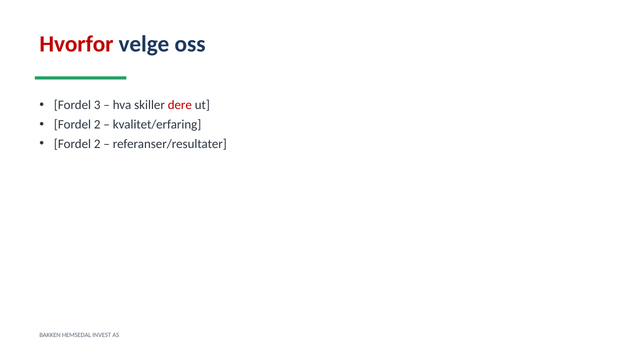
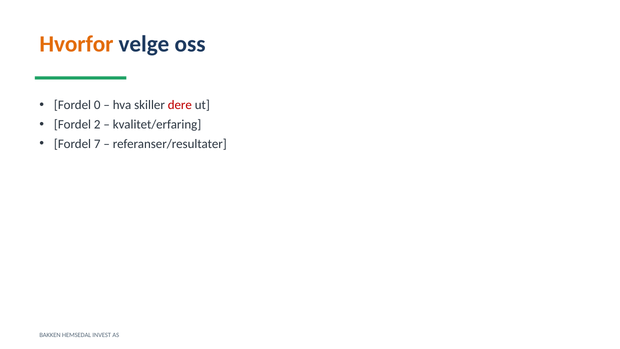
Hvorfor colour: red -> orange
3: 3 -> 0
2 at (97, 144): 2 -> 7
